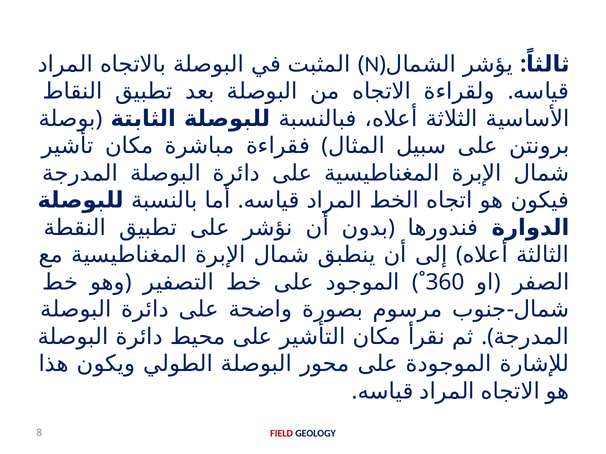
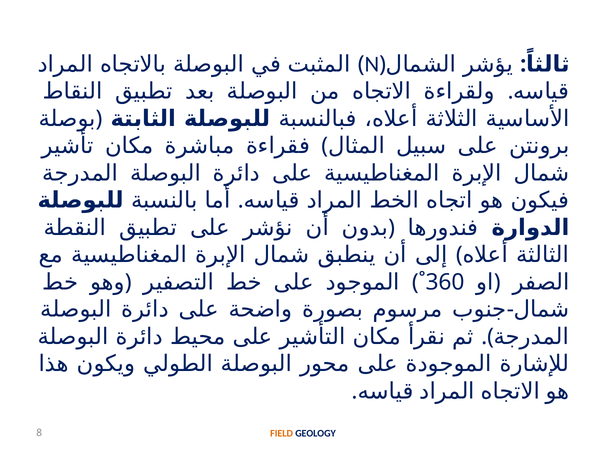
FIELD colour: red -> orange
